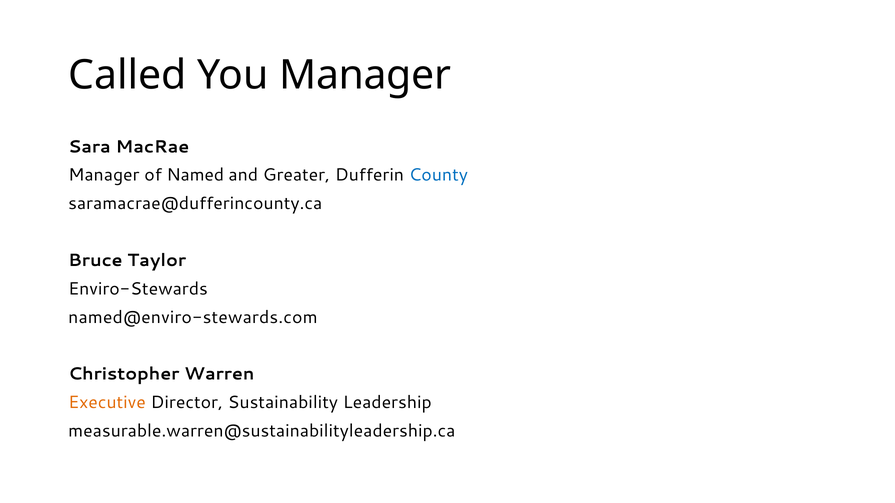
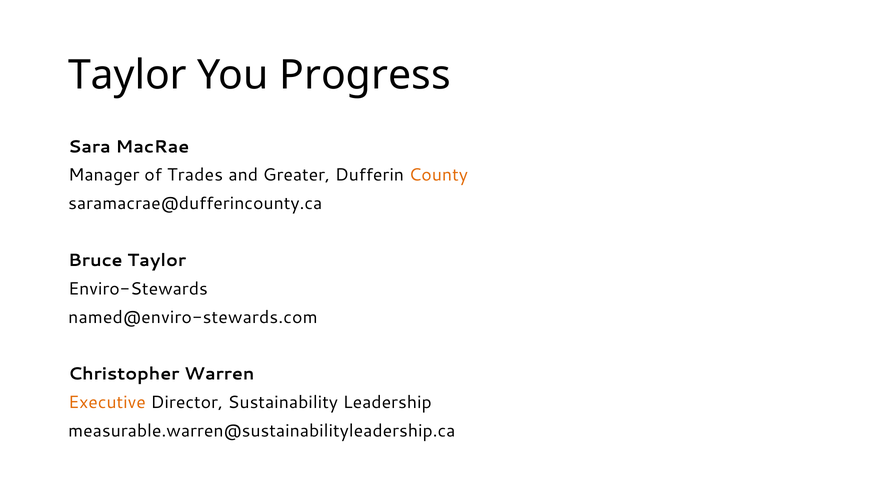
Called at (127, 75): Called -> Taylor
You Manager: Manager -> Progress
Named: Named -> Trades
County colour: blue -> orange
